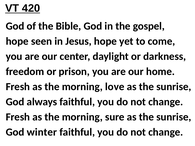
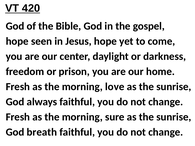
winter: winter -> breath
